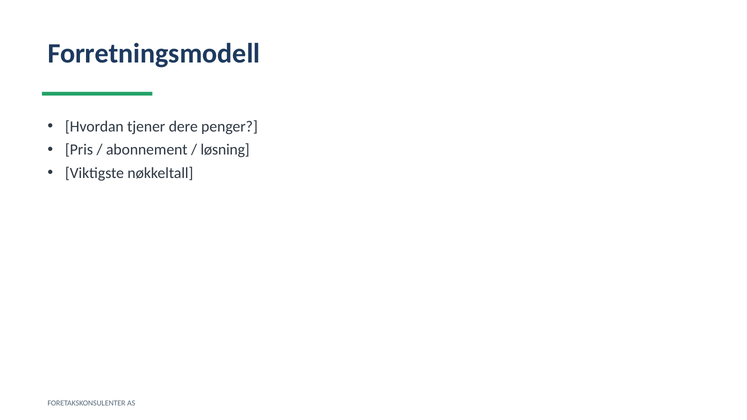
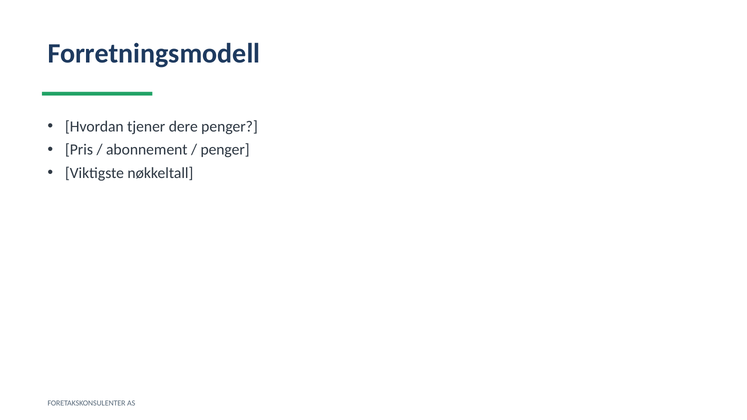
løsning at (225, 150): løsning -> penger
